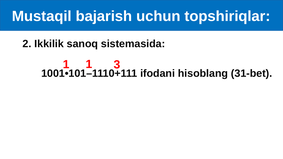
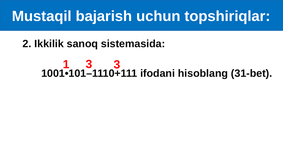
1 1: 1 -> 3
